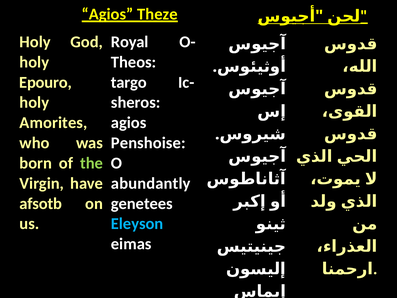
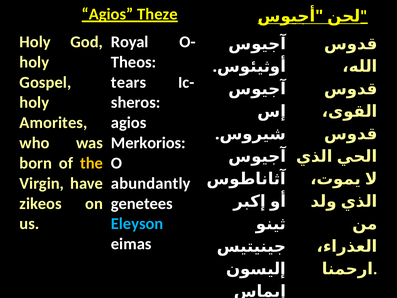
Epouro: Epouro -> Gospel
targo: targo -> tears
Penshoise: Penshoise -> Merkorios
the colour: light green -> yellow
afsotb: afsotb -> zikeos
